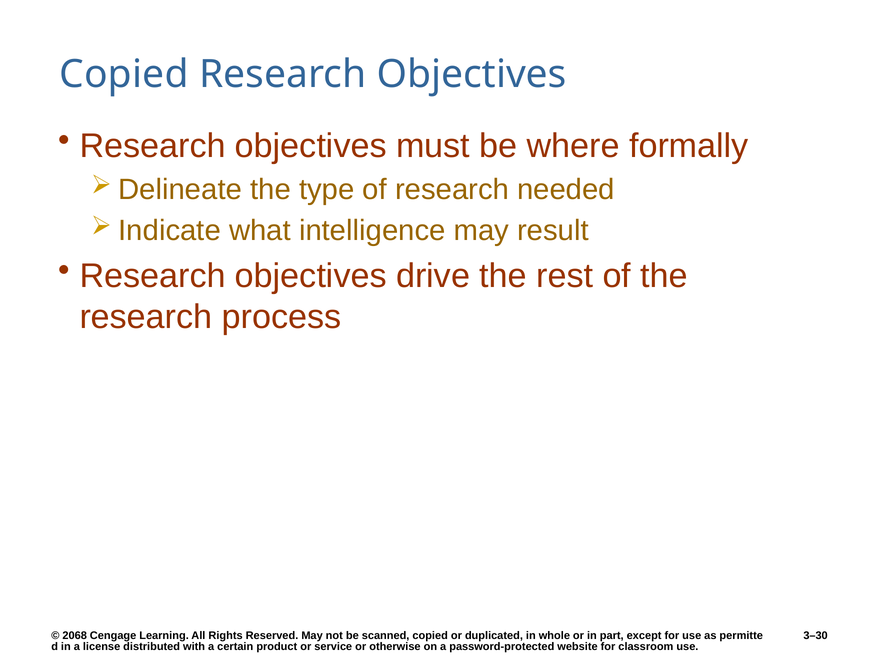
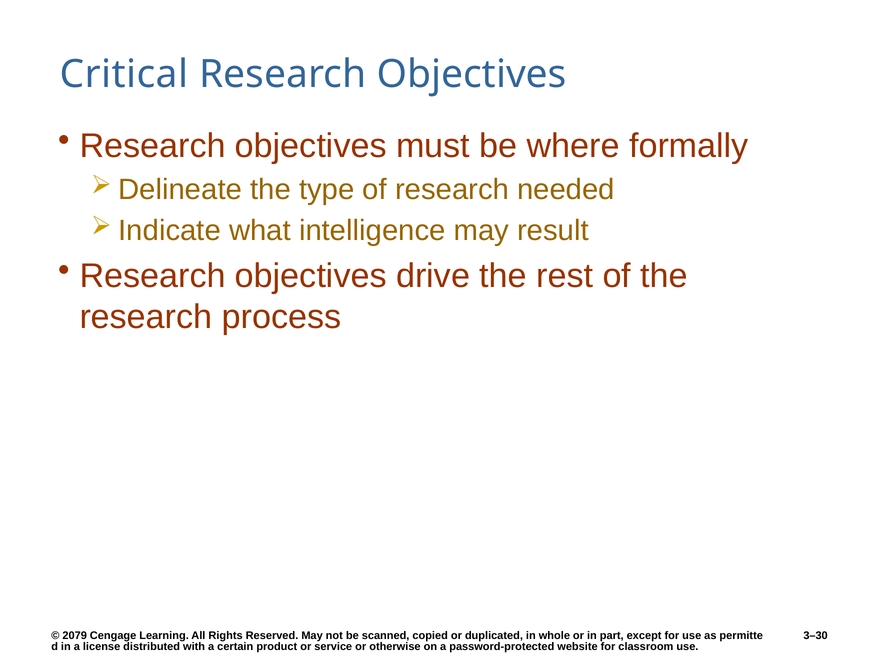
Copied at (124, 75): Copied -> Critical
2068: 2068 -> 2079
